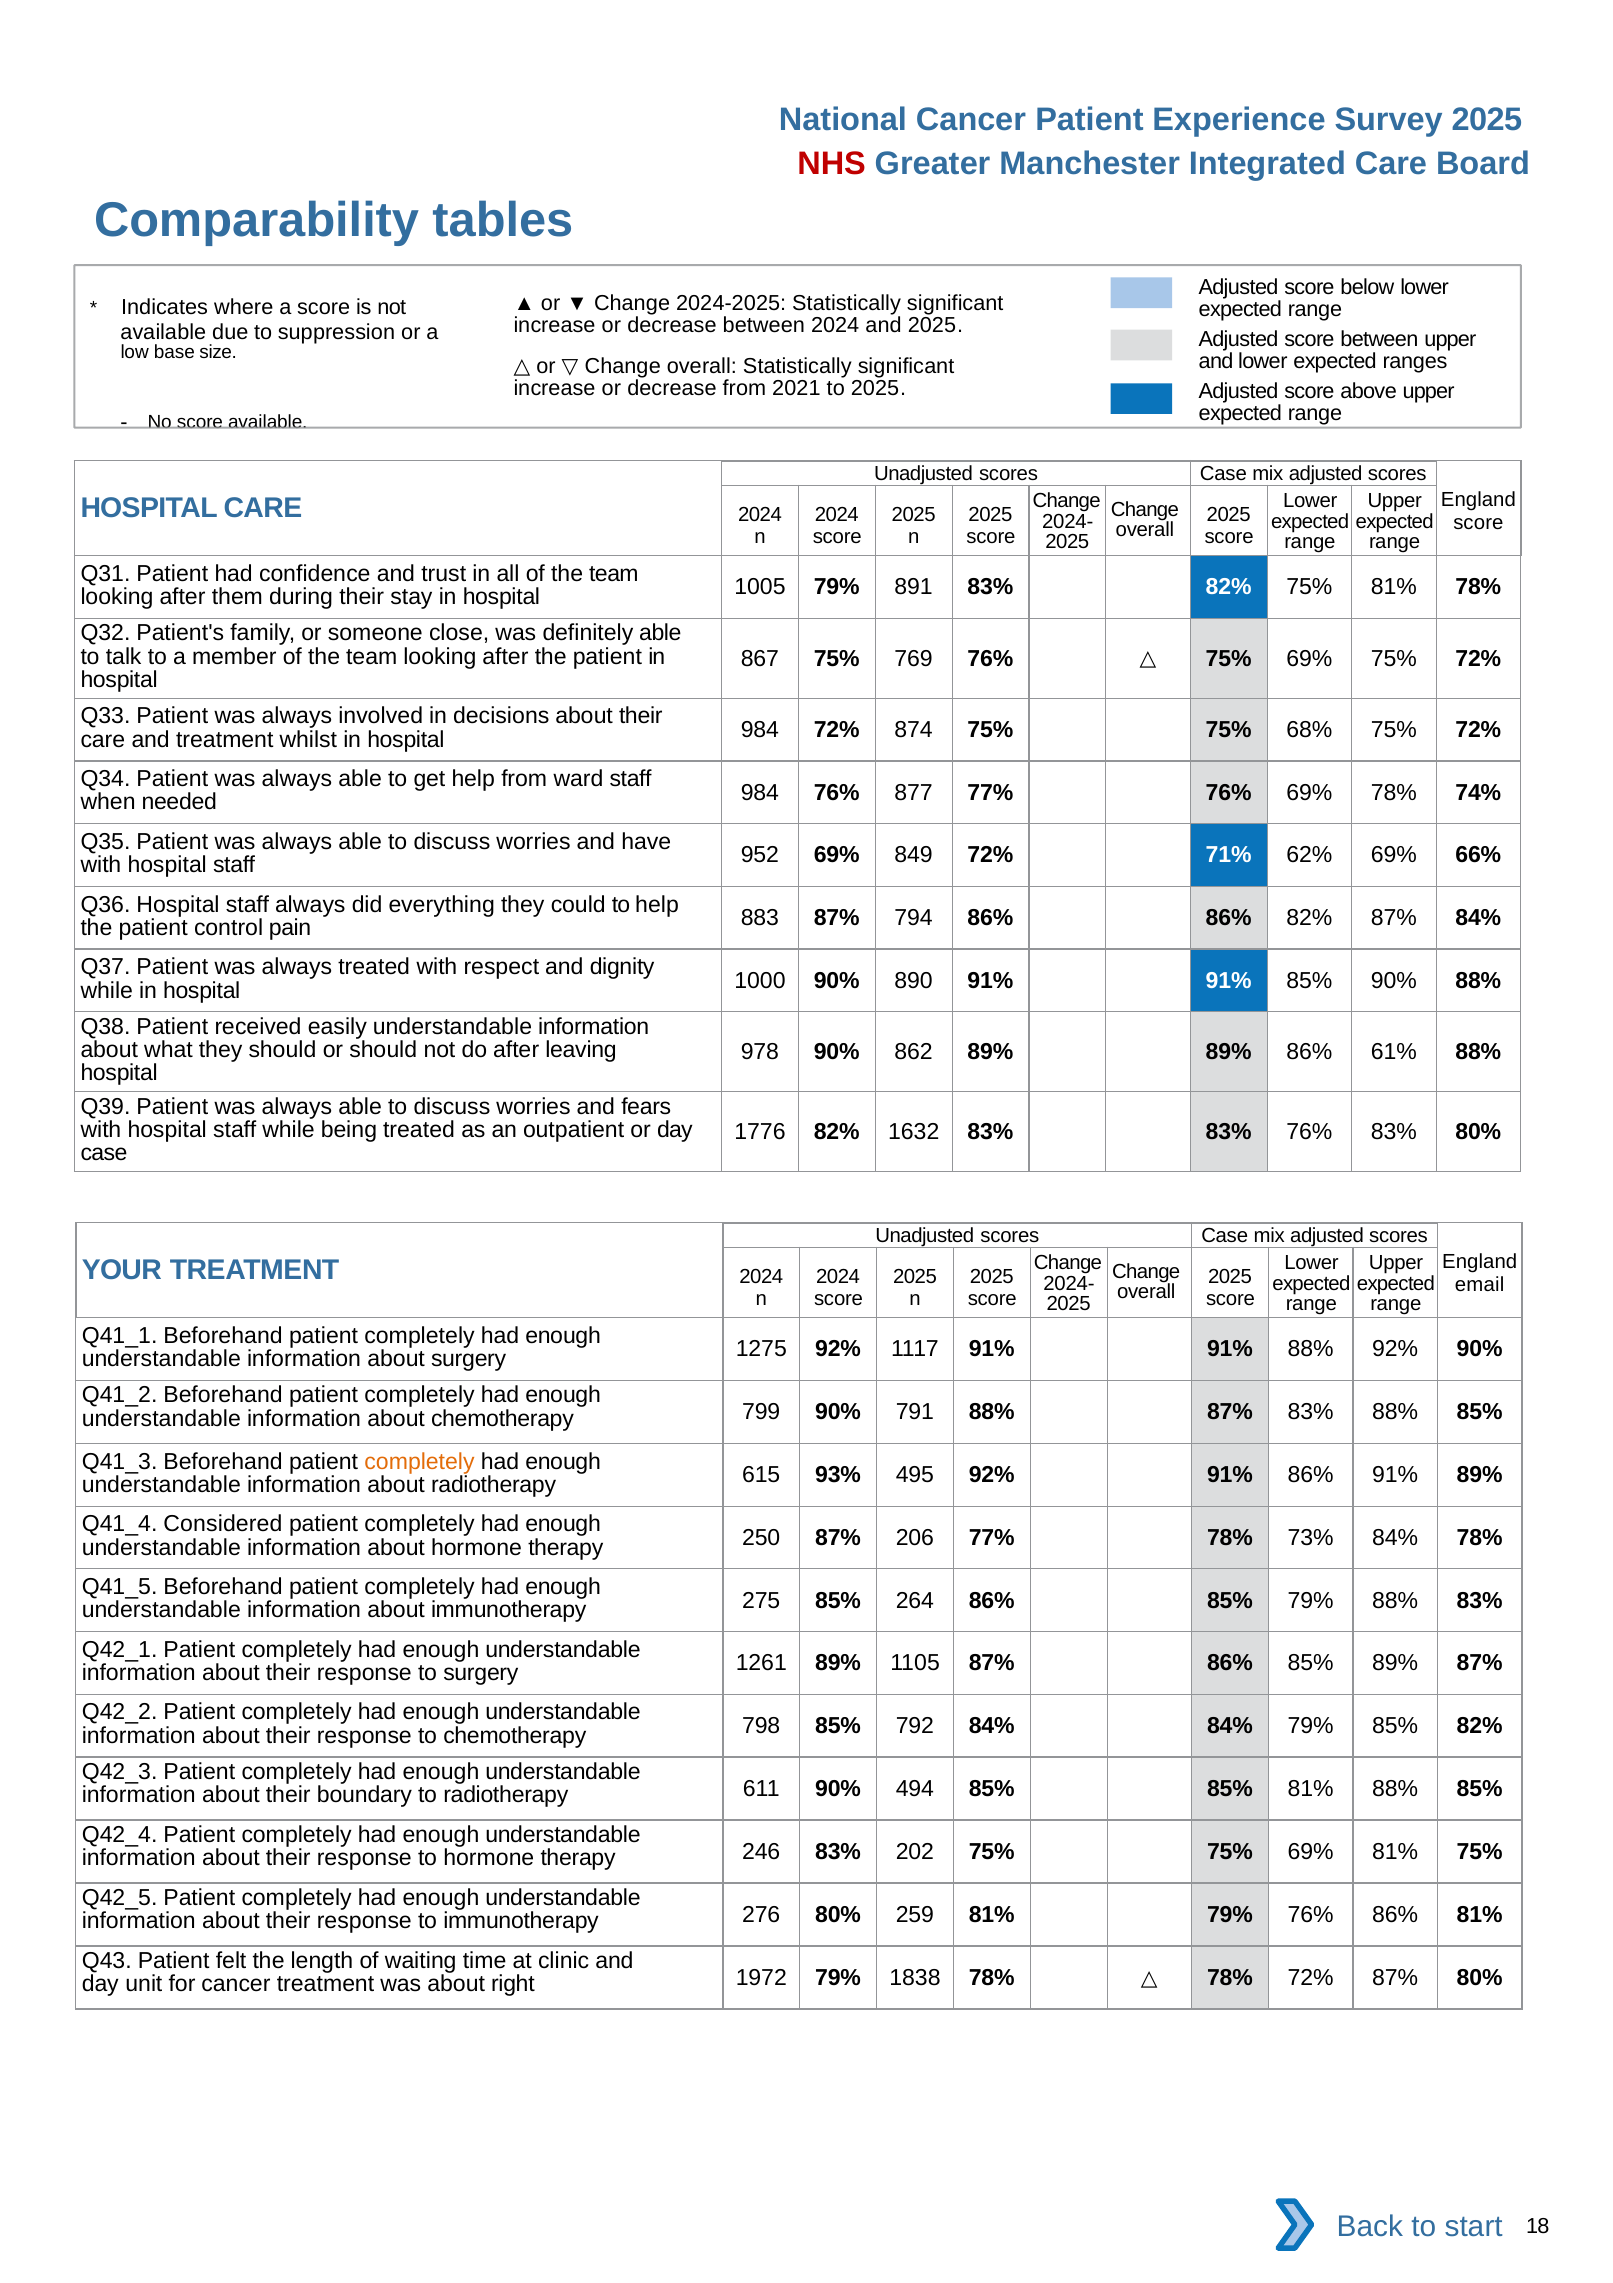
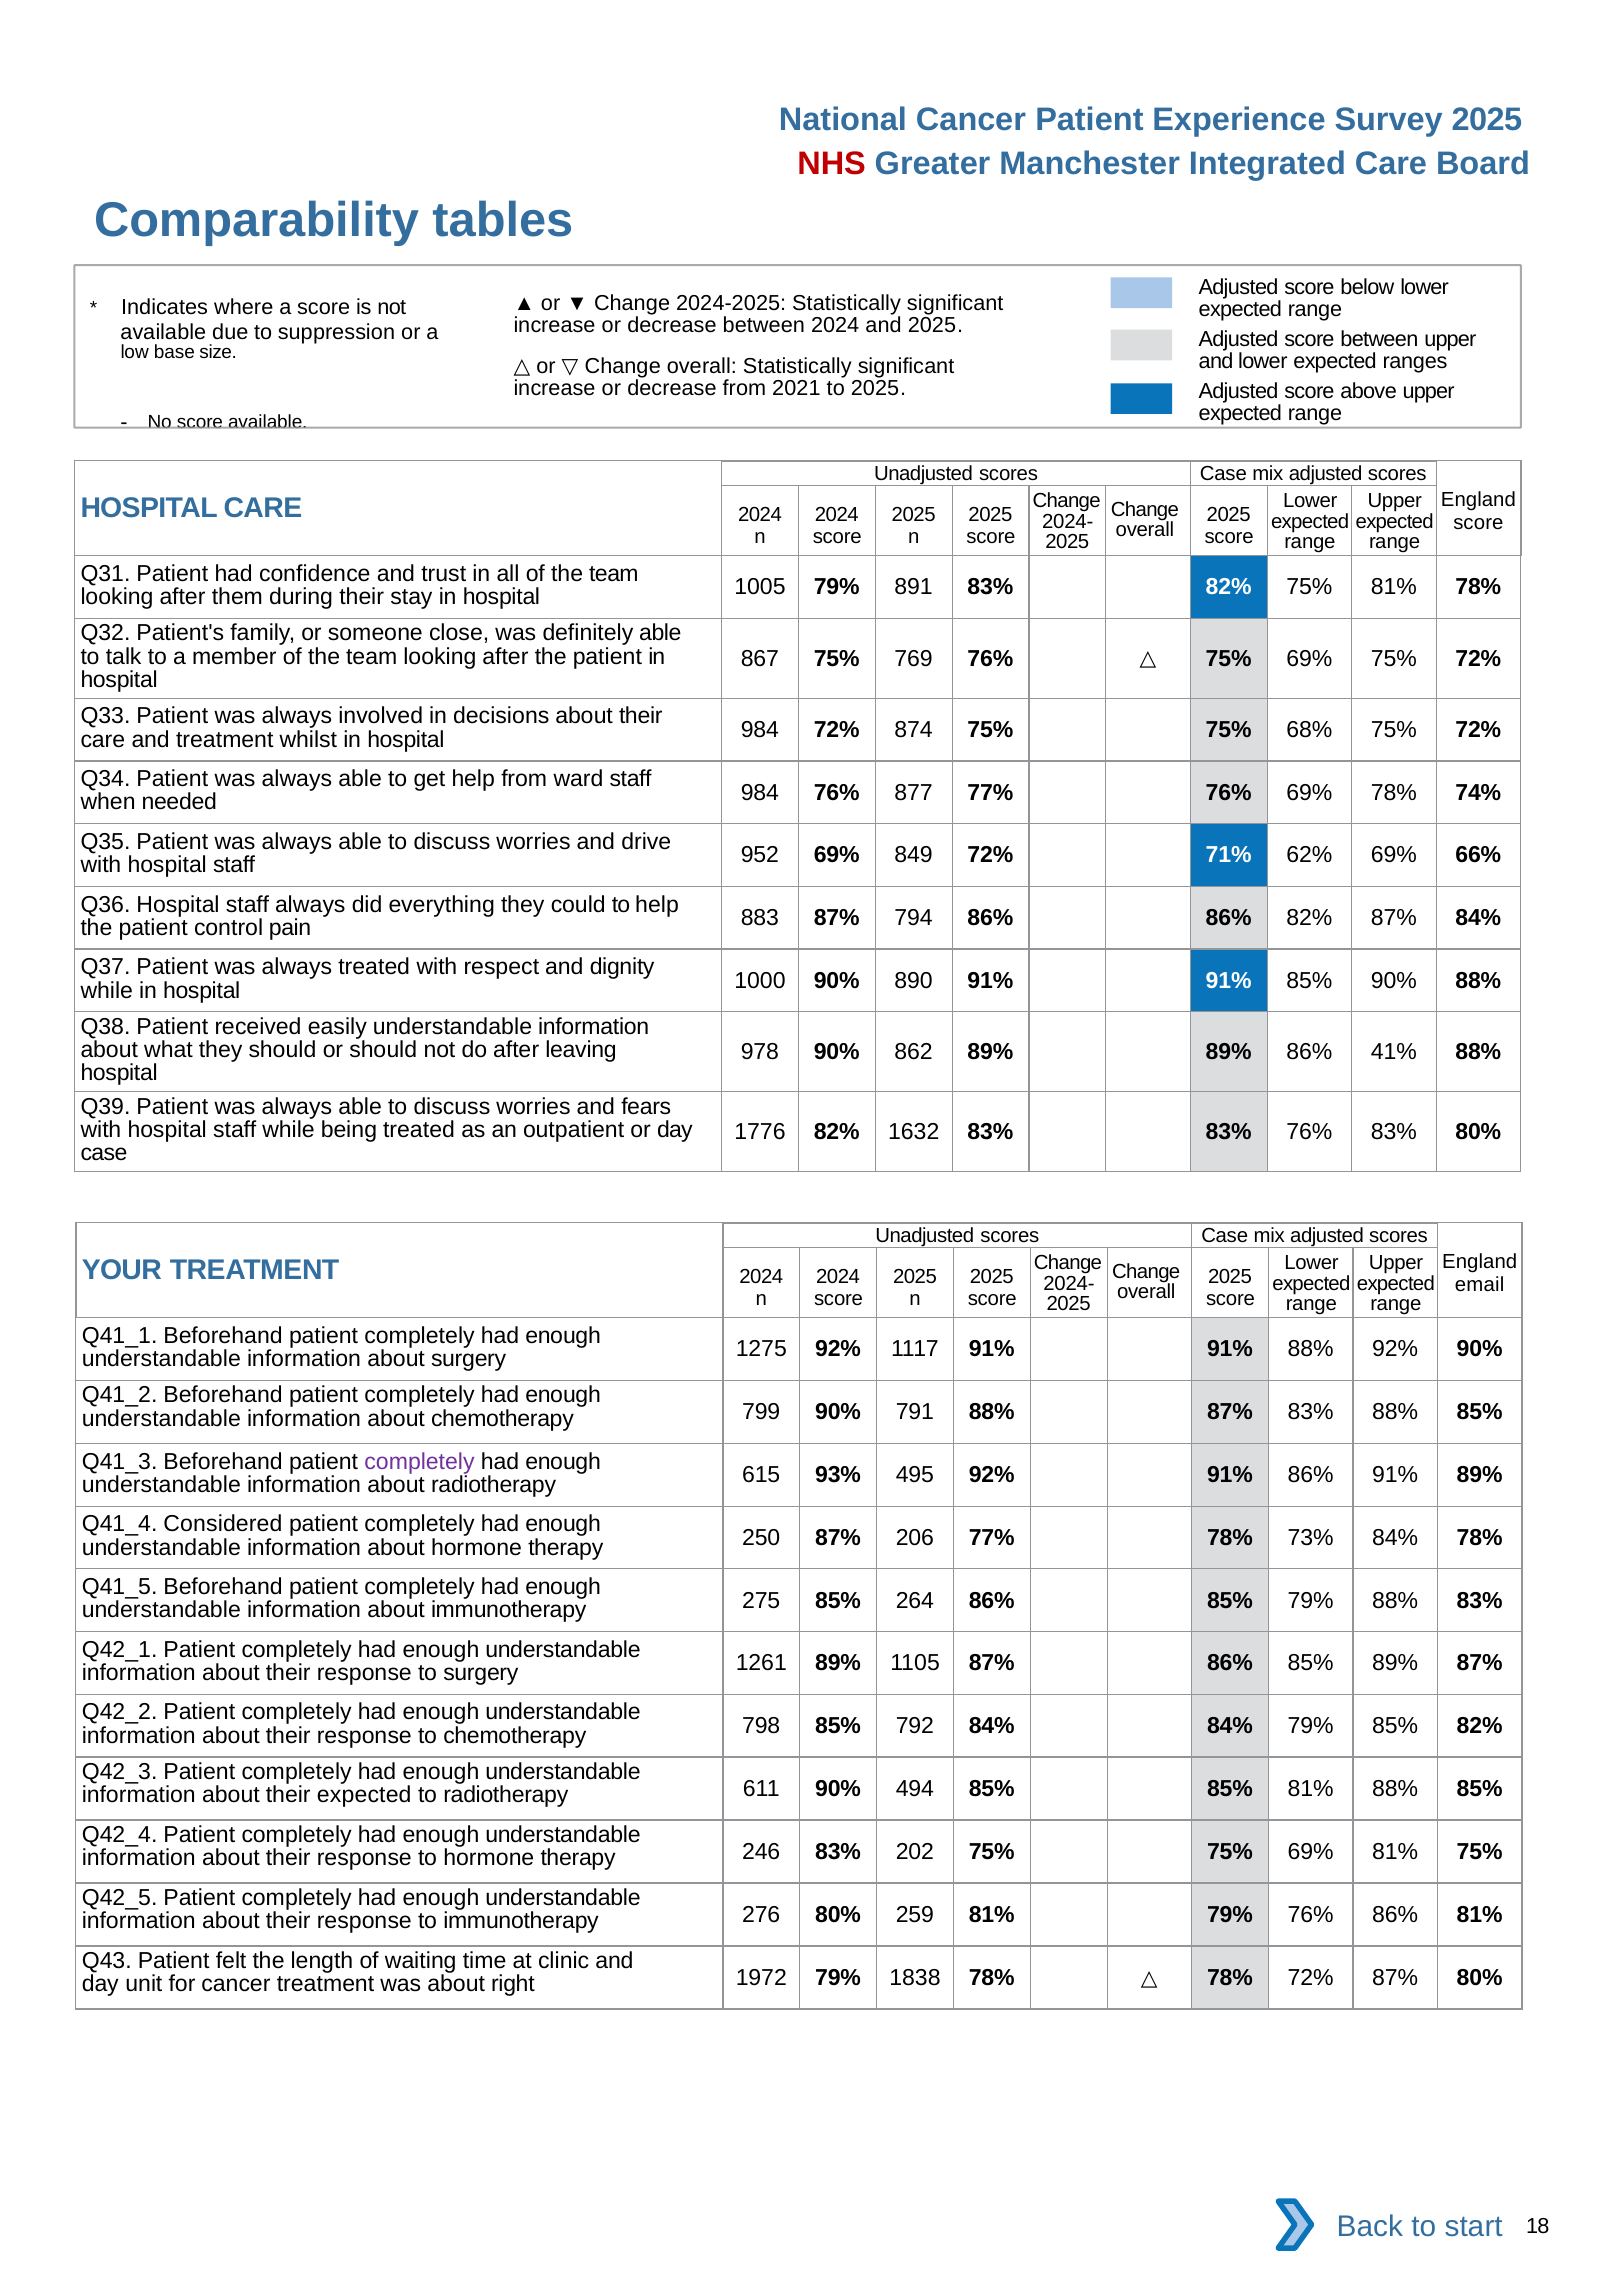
have: have -> drive
61%: 61% -> 41%
completely at (420, 1461) colour: orange -> purple
their boundary: boundary -> expected
